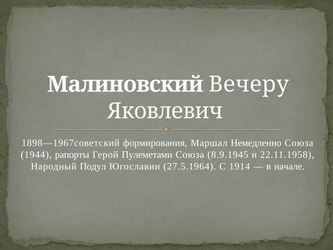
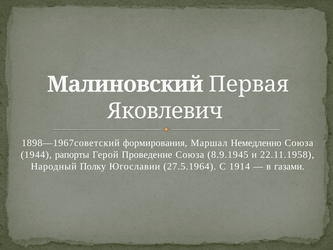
Вечеру: Вечеру -> Первая
Пулеметами: Пулеметами -> Проведение
Подул: Подул -> Полку
начале: начале -> газами
